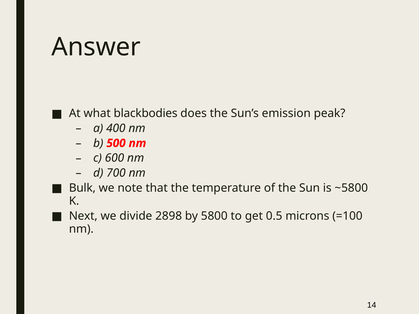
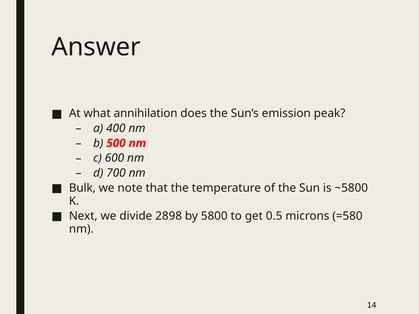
blackbodies: blackbodies -> annihilation
=100: =100 -> =580
